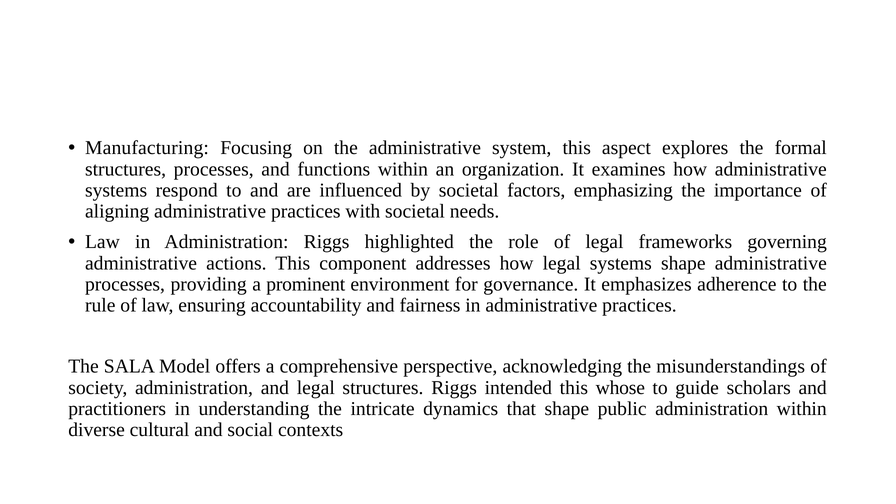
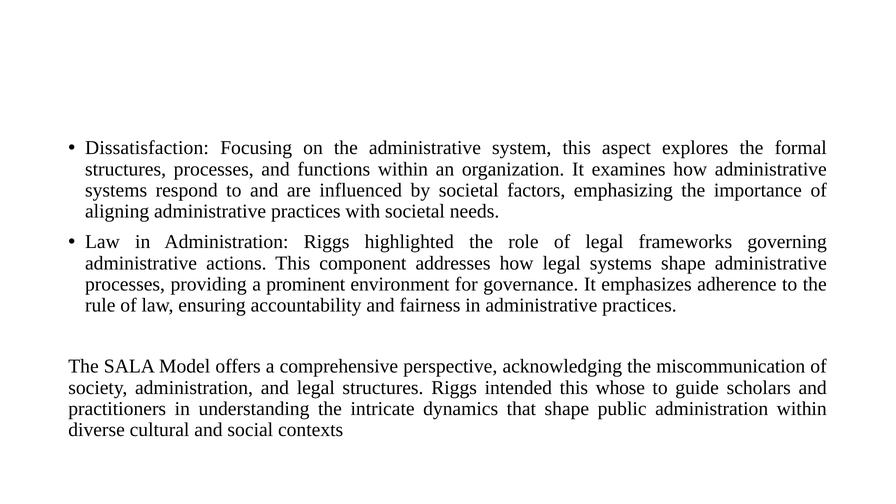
Manufacturing: Manufacturing -> Dissatisfaction
misunderstandings: misunderstandings -> miscommunication
